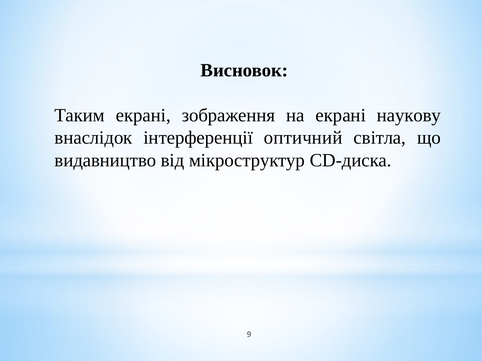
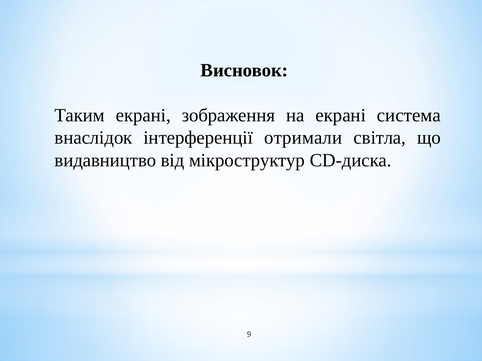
наукову: наукову -> система
оптичний: оптичний -> отримали
